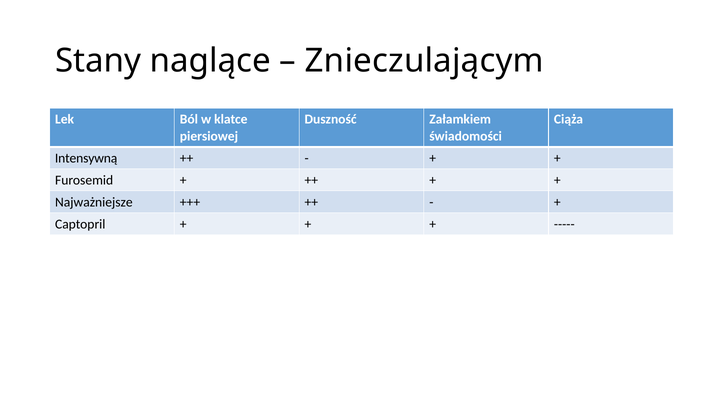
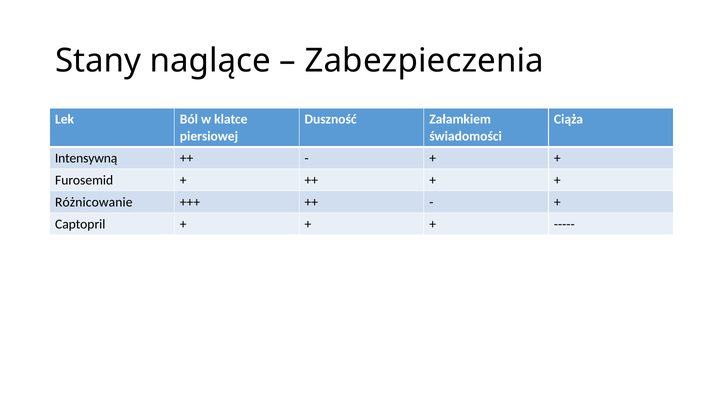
Znieczulającym: Znieczulającym -> Zabezpieczenia
Najważniejsze: Najważniejsze -> Różnicowanie
